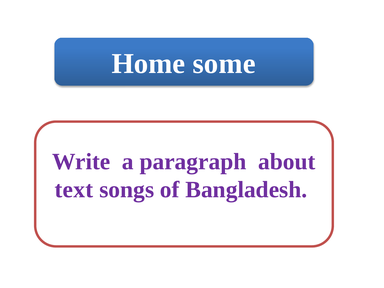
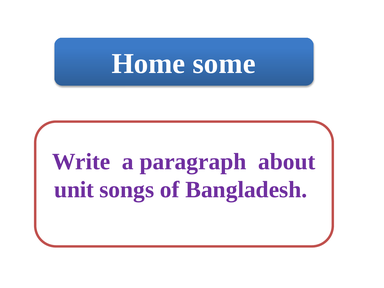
text: text -> unit
